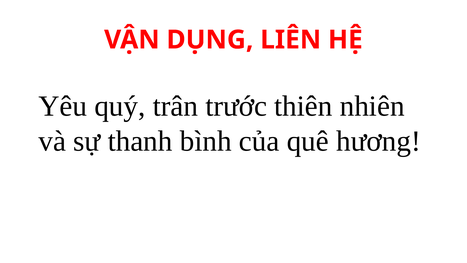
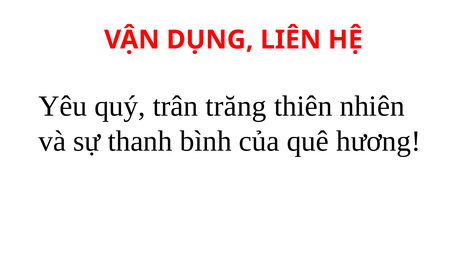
trước: trước -> trăng
